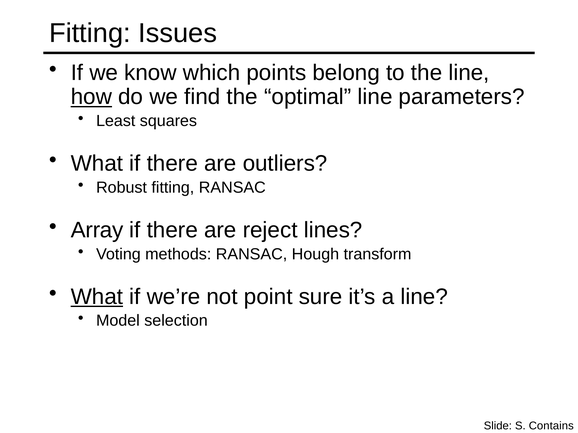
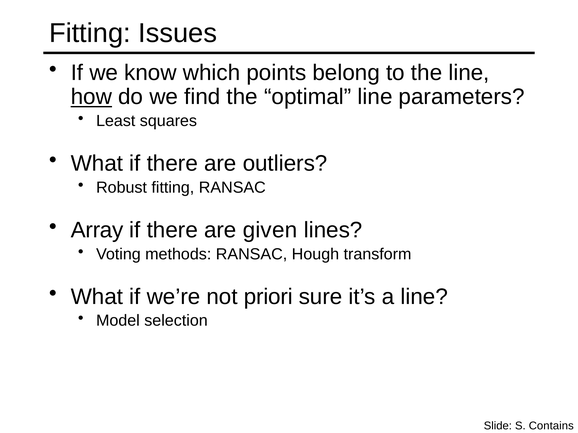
reject: reject -> given
What at (97, 297) underline: present -> none
point: point -> priori
